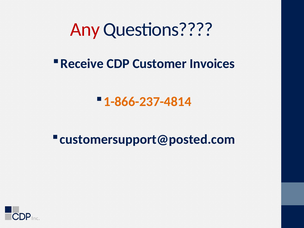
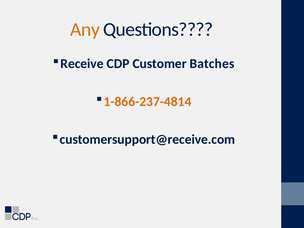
Any colour: red -> orange
Invoices: Invoices -> Batches
customersupport@posted.com: customersupport@posted.com -> customersupport@receive.com
